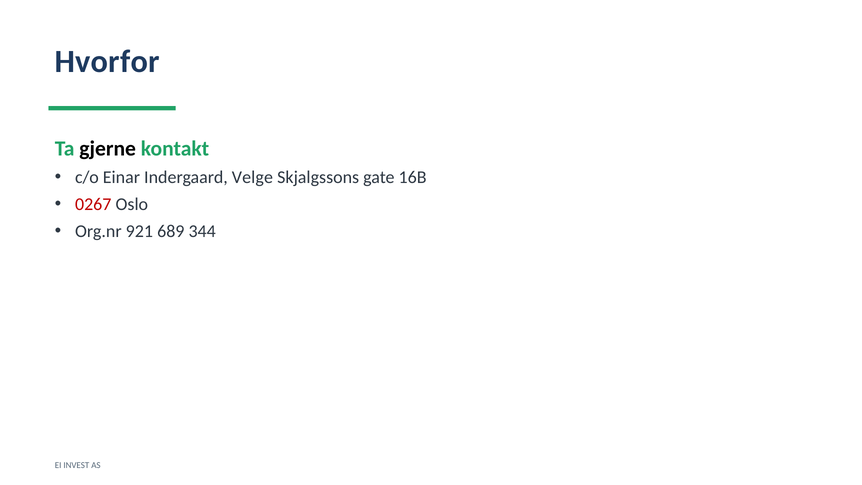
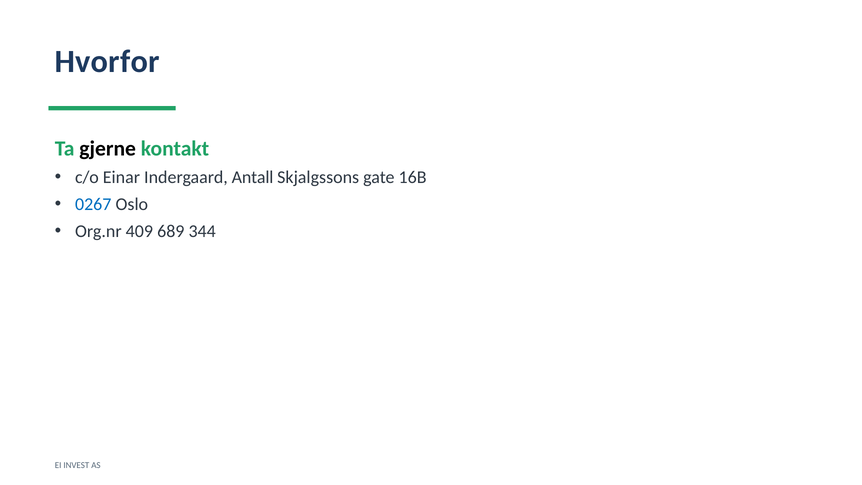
Velge: Velge -> Antall
0267 colour: red -> blue
921: 921 -> 409
